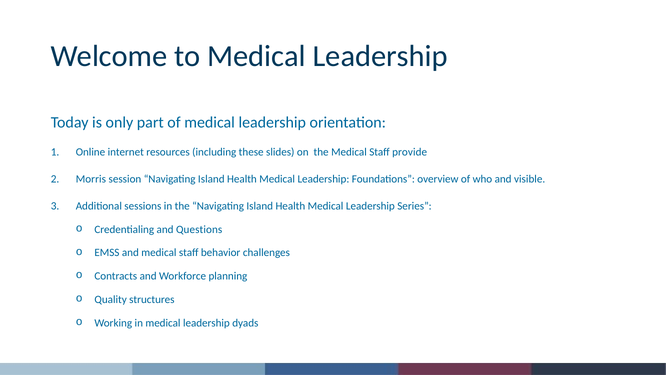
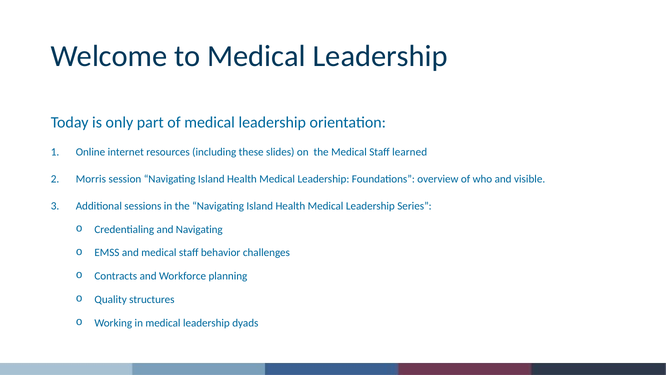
provide: provide -> learned
and Questions: Questions -> Navigating
